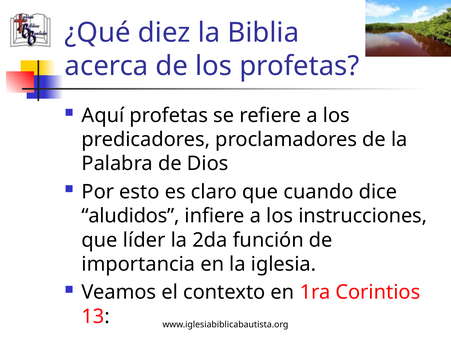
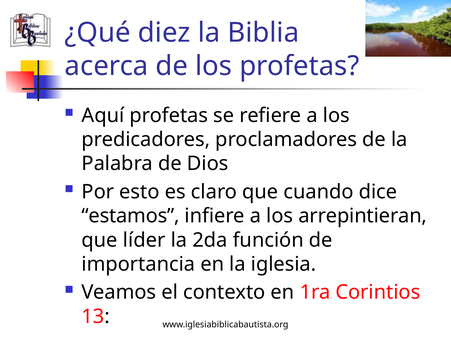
aludidos: aludidos -> estamos
instrucciones: instrucciones -> arrepintieran
